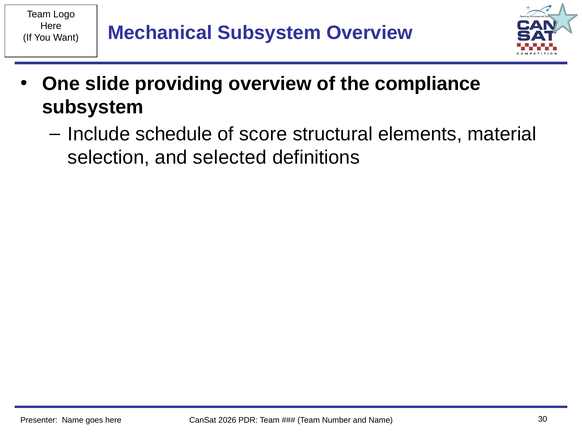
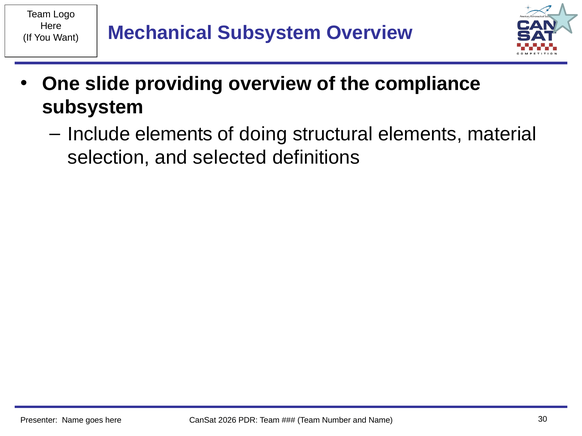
Include schedule: schedule -> elements
score: score -> doing
